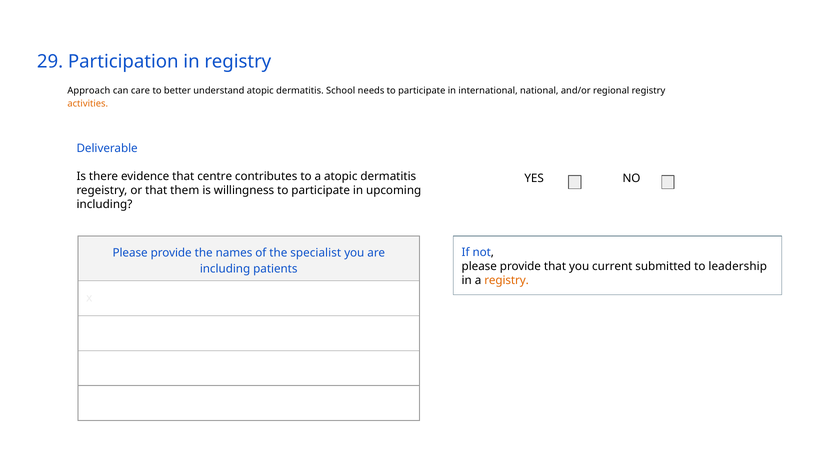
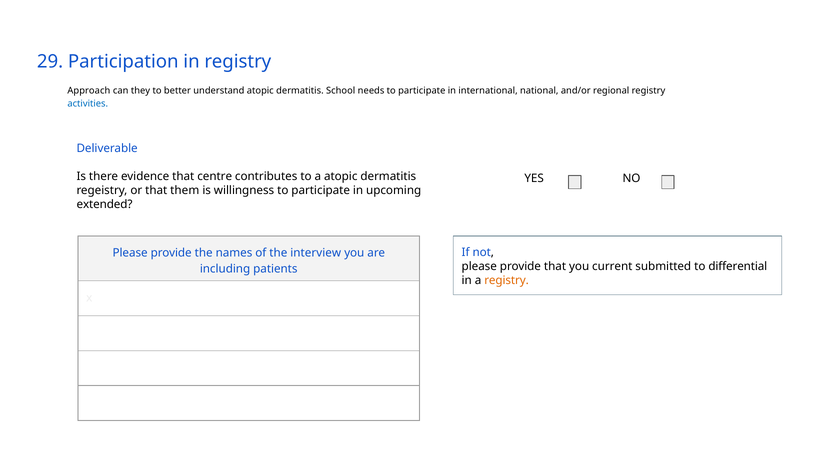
care: care -> they
activities colour: orange -> blue
including at (104, 204): including -> extended
specialist: specialist -> interview
leadership: leadership -> differential
